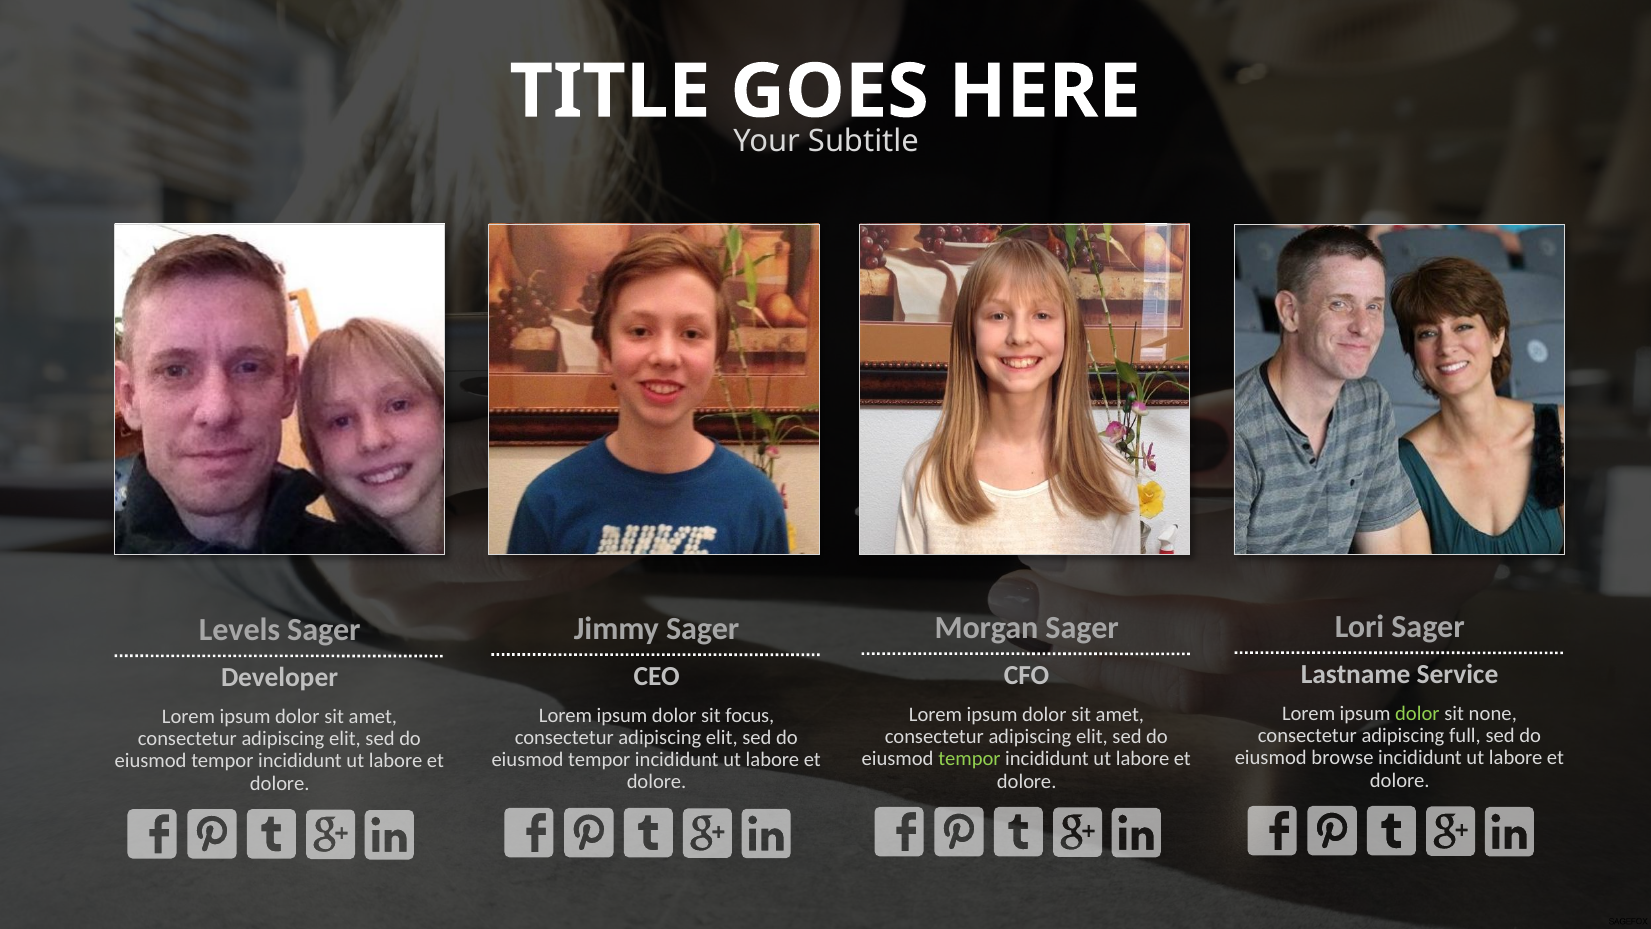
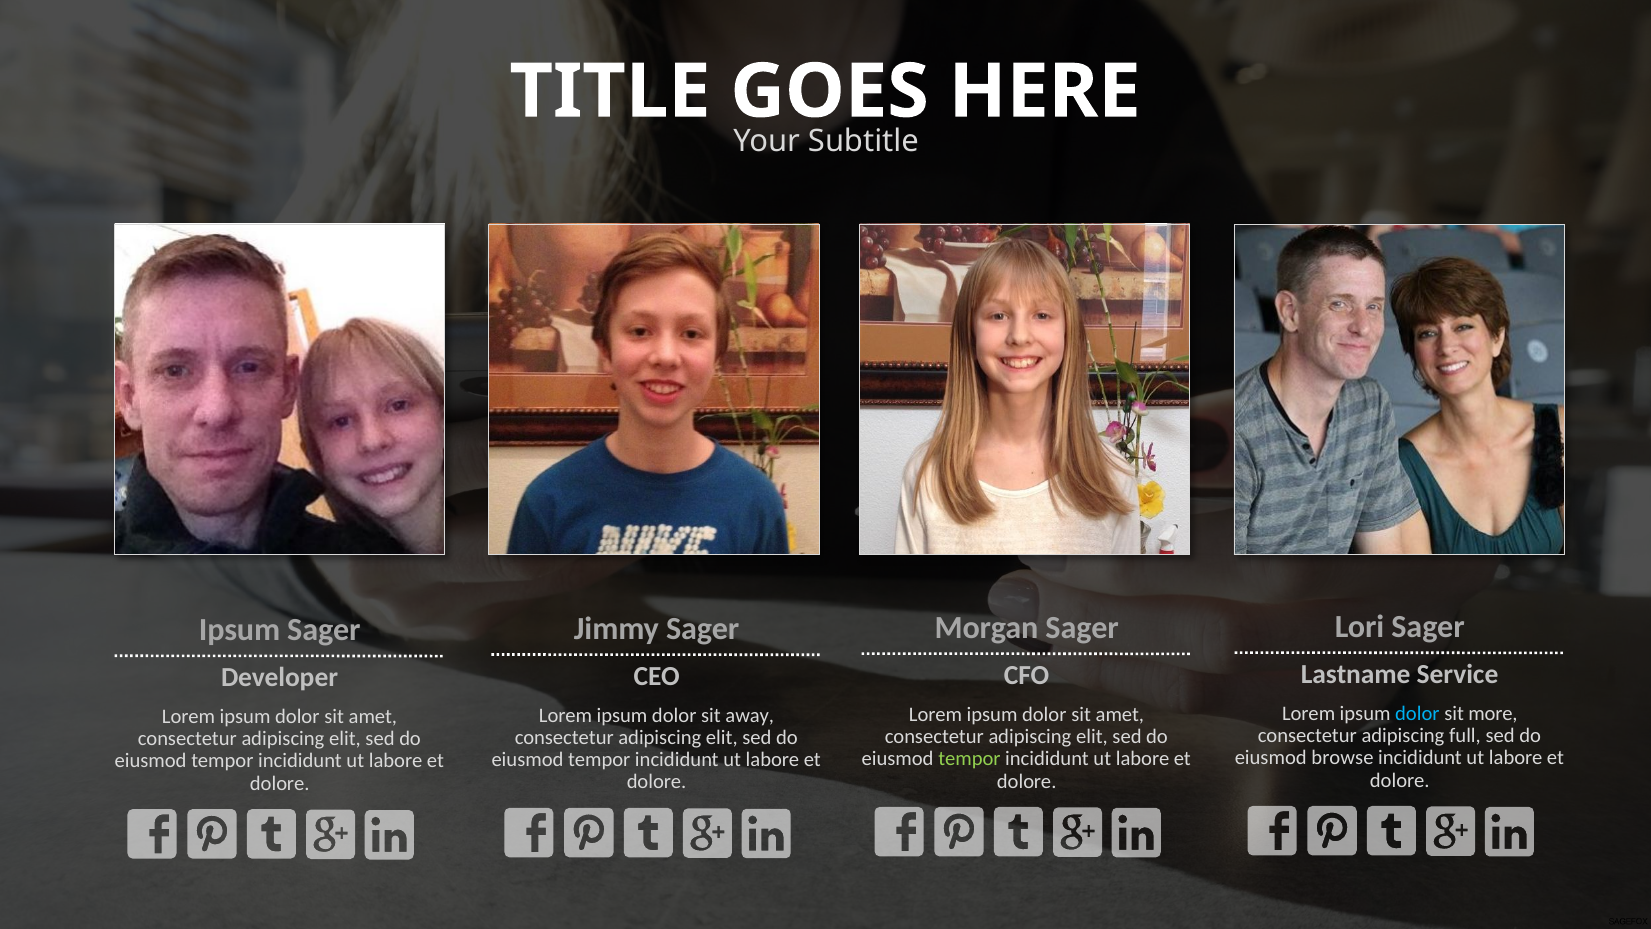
Levels at (240, 630): Levels -> Ipsum
dolor at (1417, 713) colour: light green -> light blue
none: none -> more
focus: focus -> away
